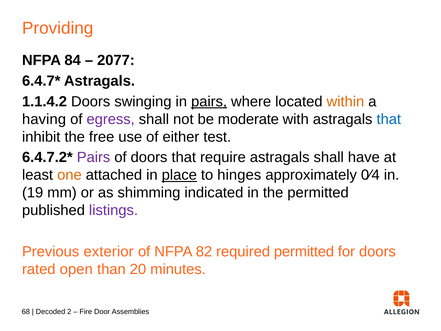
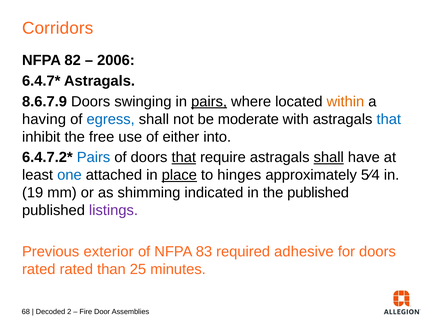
Providing: Providing -> Corridors
84: 84 -> 82
2077: 2077 -> 2006
1.1.4.2: 1.1.4.2 -> 8.6.7.9
egress colour: purple -> blue
test: test -> into
Pairs at (94, 157) colour: purple -> blue
that at (184, 157) underline: none -> present
shall at (329, 157) underline: none -> present
one colour: orange -> blue
0⁄4: 0⁄4 -> 5⁄4
the permitted: permitted -> published
82: 82 -> 83
required permitted: permitted -> adhesive
rated open: open -> rated
20: 20 -> 25
